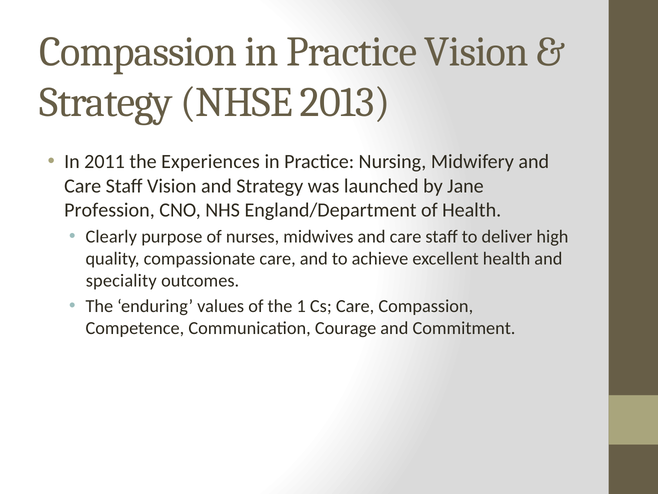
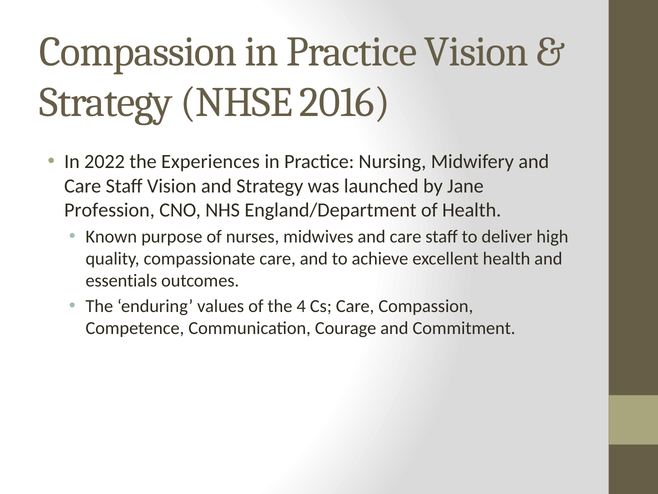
2013: 2013 -> 2016
2011: 2011 -> 2022
Clearly: Clearly -> Known
speciality: speciality -> essentials
1: 1 -> 4
